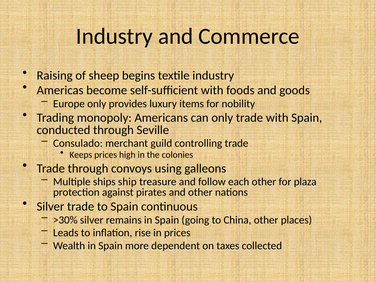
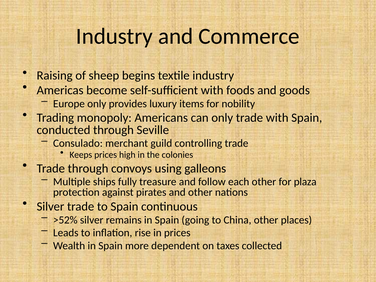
ship: ship -> fully
>30%: >30% -> >52%
